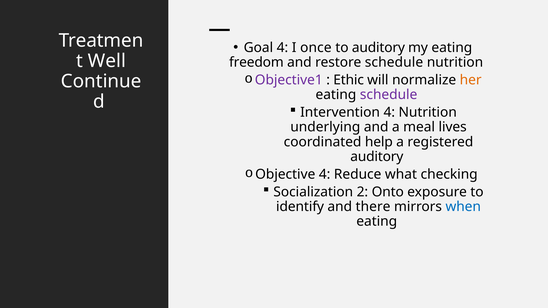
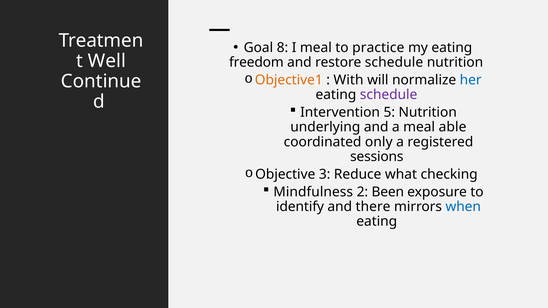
Goal 4: 4 -> 8
I once: once -> meal
to auditory: auditory -> practice
Objective1 colour: purple -> orange
Ethic: Ethic -> With
her colour: orange -> blue
Intervention 4: 4 -> 5
lives: lives -> able
help: help -> only
auditory at (377, 157): auditory -> sessions
Objective 4: 4 -> 3
Socialization: Socialization -> Mindfulness
Onto: Onto -> Been
